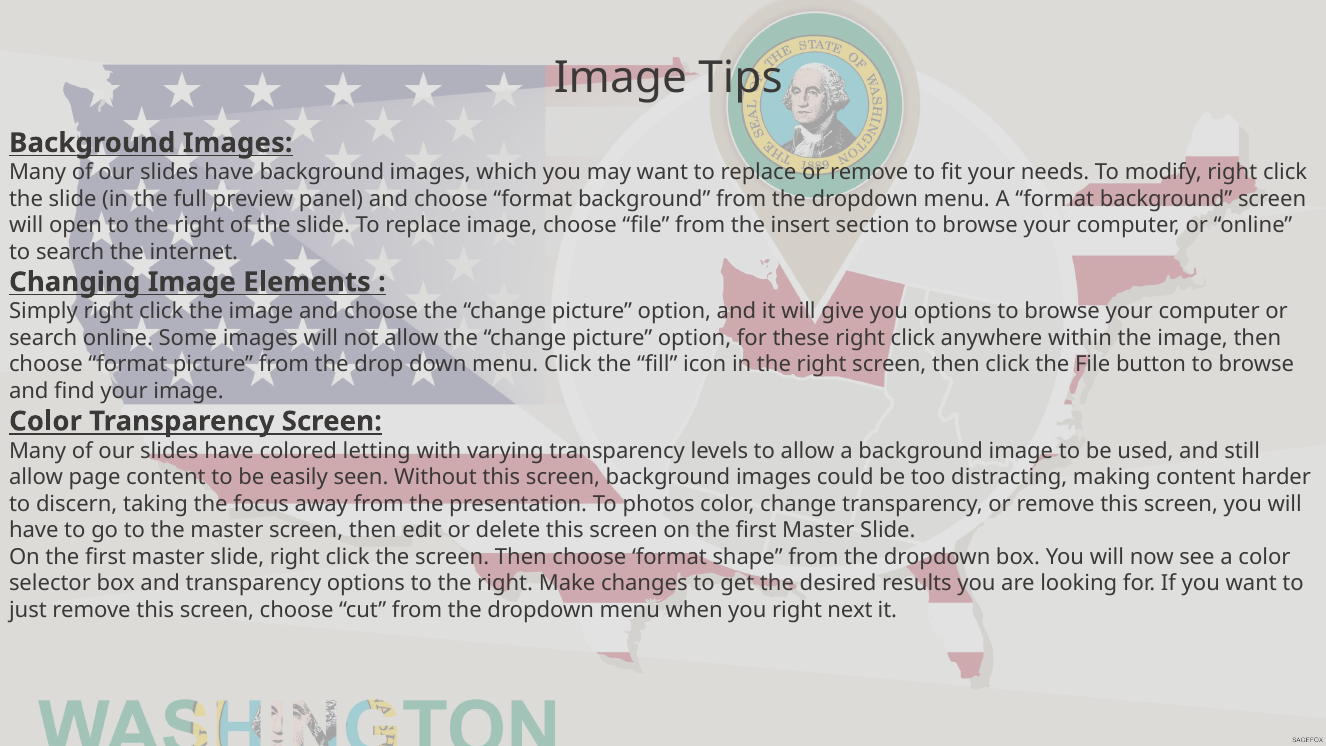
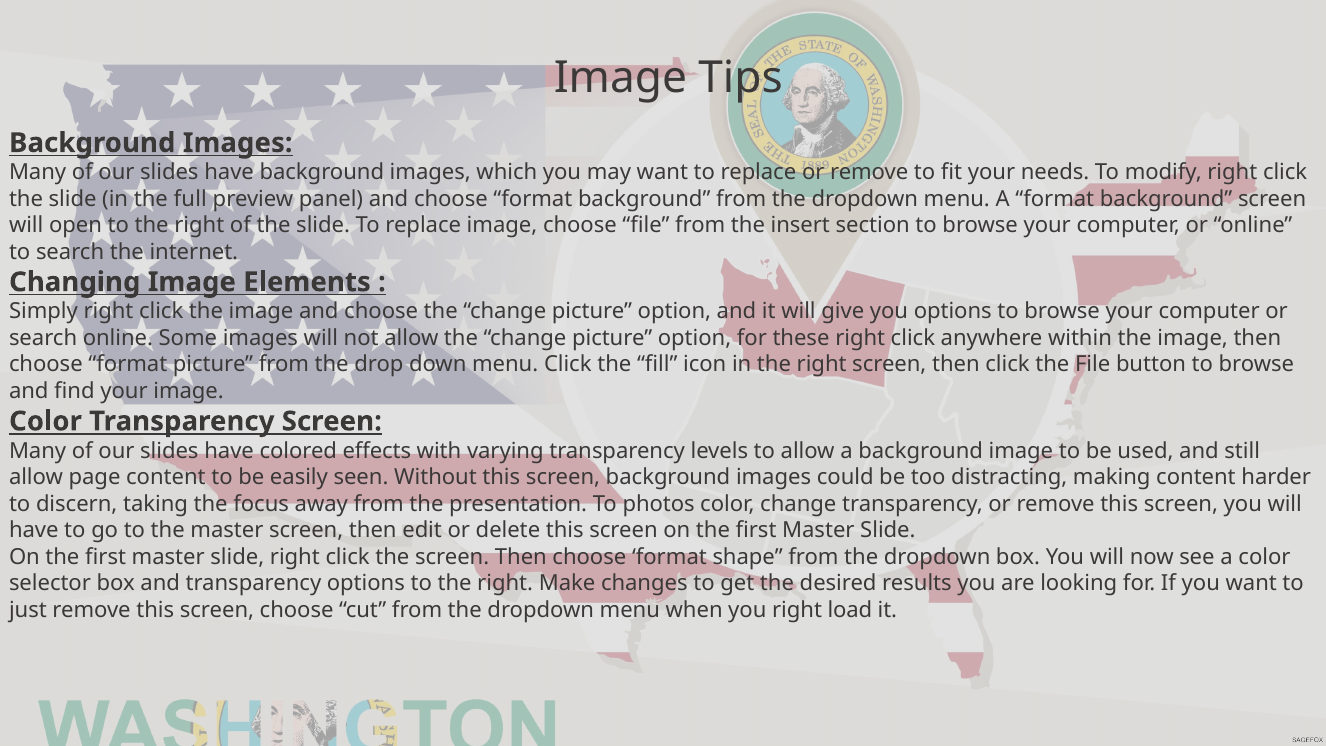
letting: letting -> effects
next: next -> load
